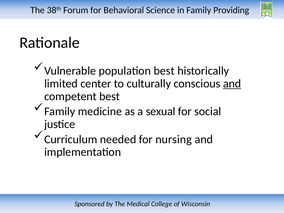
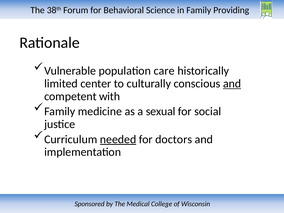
population best: best -> care
competent best: best -> with
needed underline: none -> present
nursing: nursing -> doctors
